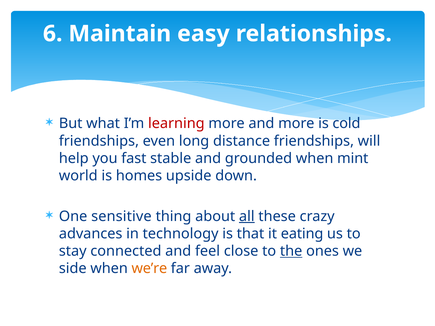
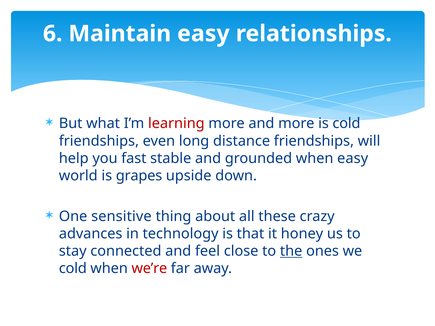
when mint: mint -> easy
homes: homes -> grapes
all underline: present -> none
eating: eating -> honey
side at (73, 269): side -> cold
we’re colour: orange -> red
